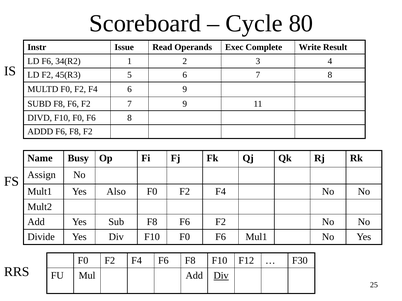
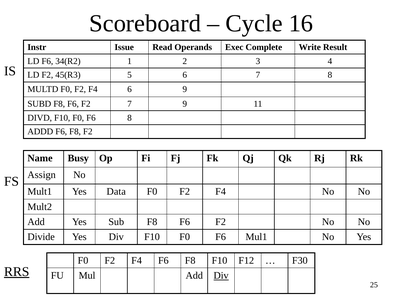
80: 80 -> 16
Also: Also -> Data
RRS underline: none -> present
